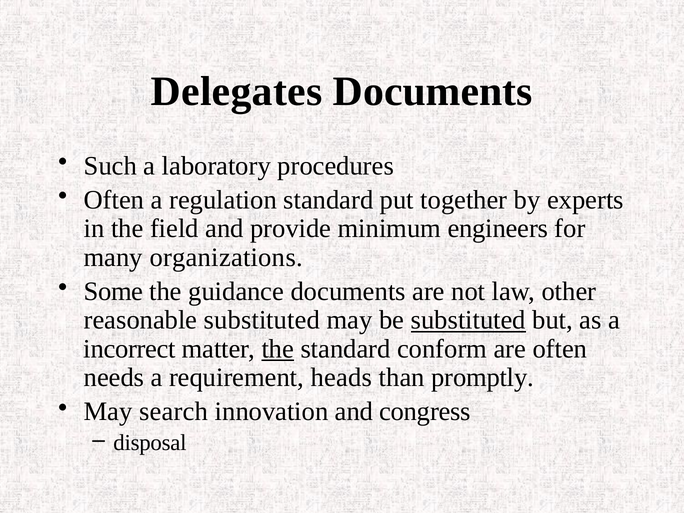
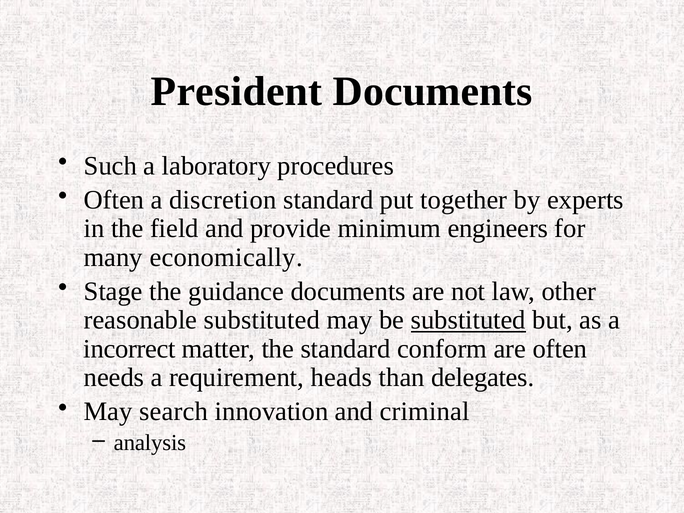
Delegates: Delegates -> President
regulation: regulation -> discretion
organizations: organizations -> economically
Some: Some -> Stage
the at (278, 349) underline: present -> none
promptly: promptly -> delegates
congress: congress -> criminal
disposal: disposal -> analysis
